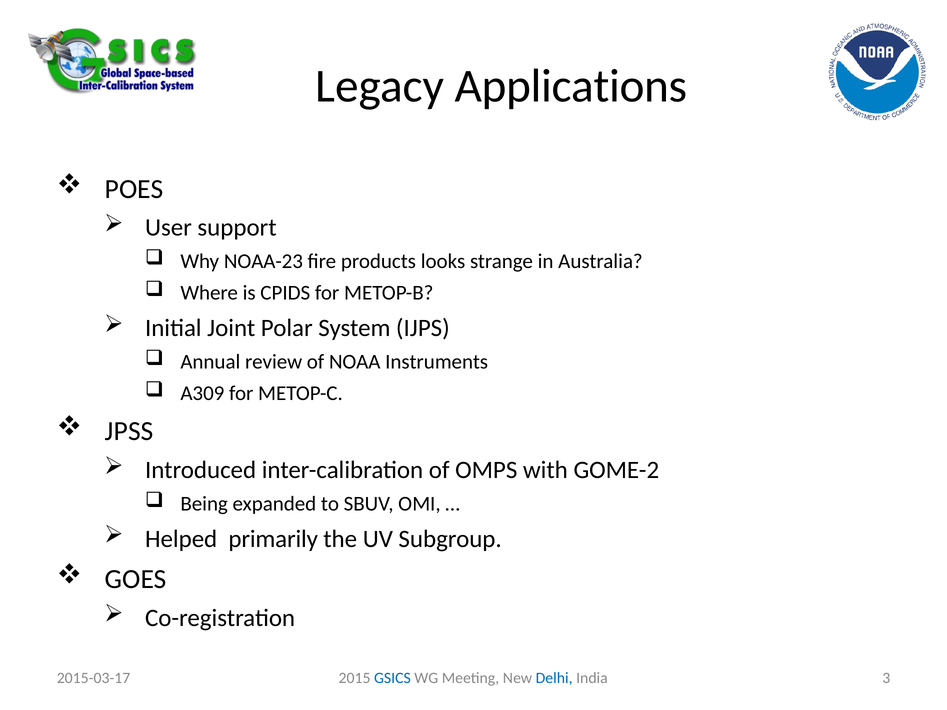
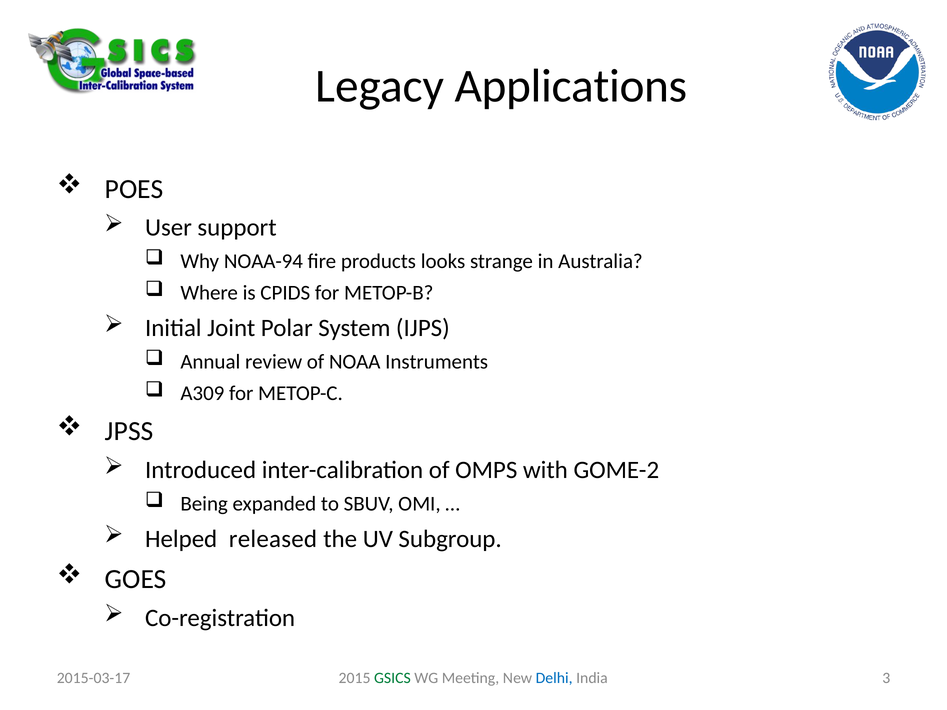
NOAA-23: NOAA-23 -> NOAA-94
primarily: primarily -> released
GSICS colour: blue -> green
